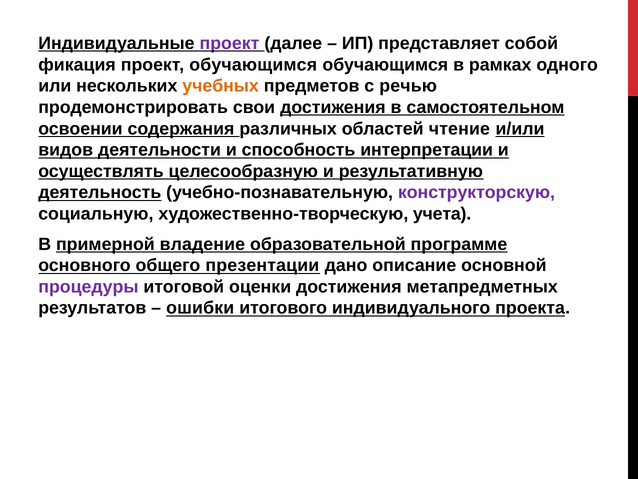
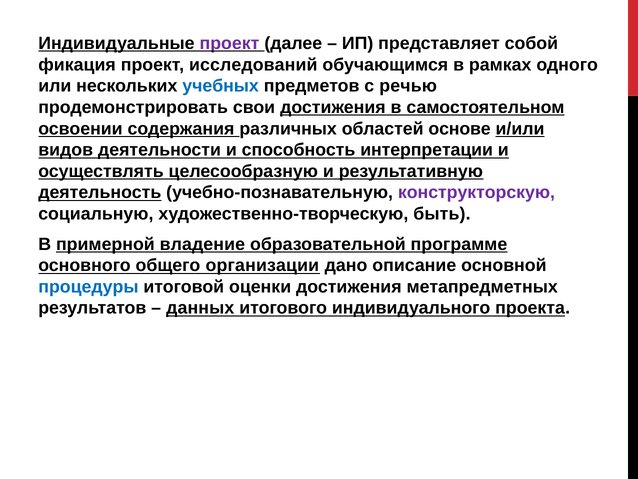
проект обучающимся: обучающимся -> исследований
учебных colour: orange -> blue
чтение: чтение -> основе
учета: учета -> быть
презентации: презентации -> организации
процедуры colour: purple -> blue
ошибки: ошибки -> данных
